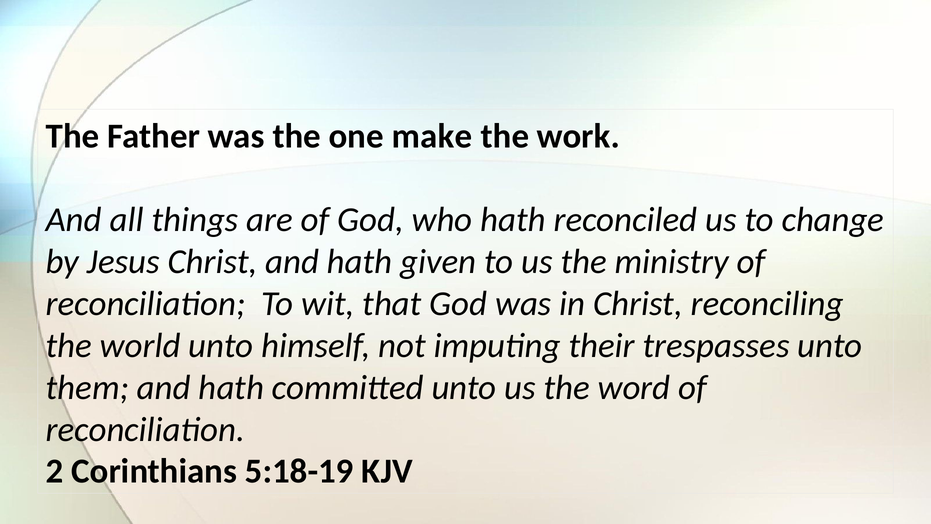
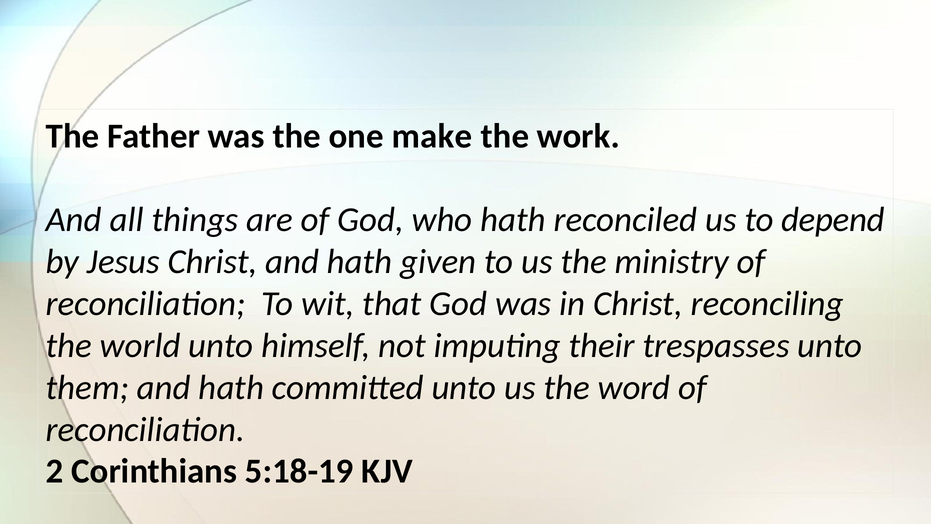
change: change -> depend
